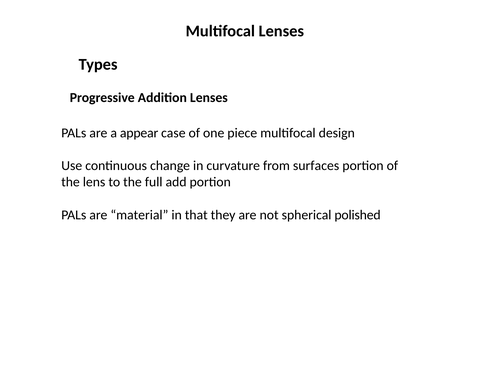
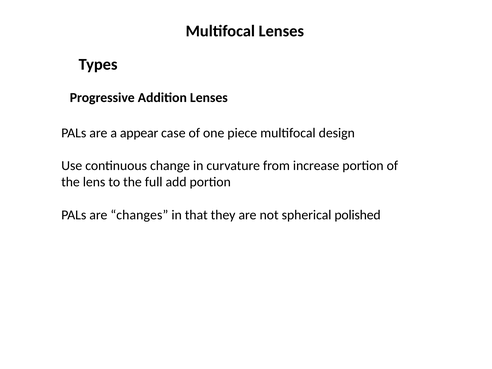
surfaces: surfaces -> increase
material: material -> changes
